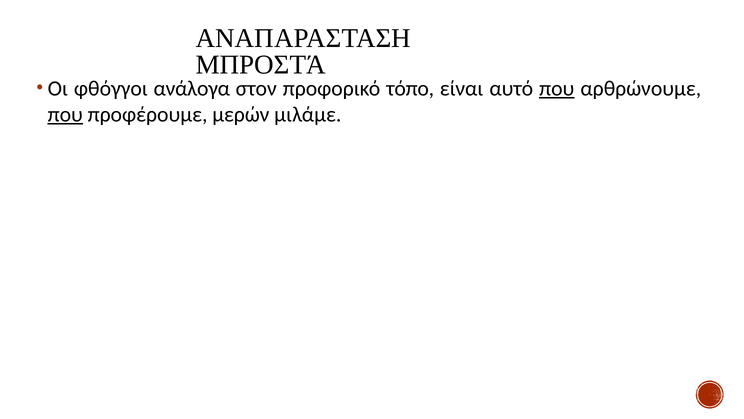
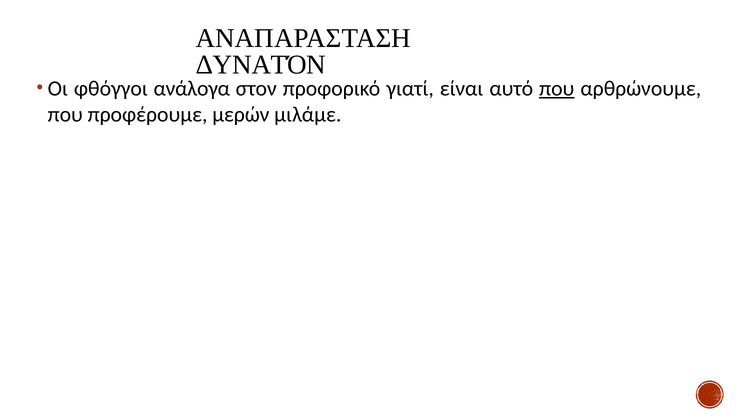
ΜΠΡΟΣΤΆ: ΜΠΡΟΣΤΆ -> ΔΥΝΑΤΌΝ
τόπο: τόπο -> γιατί
που at (65, 114) underline: present -> none
